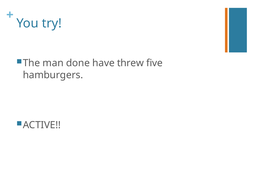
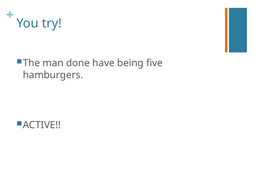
threw: threw -> being
